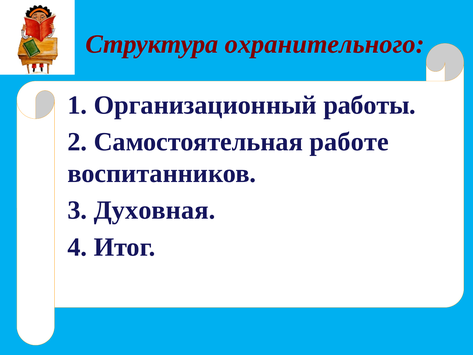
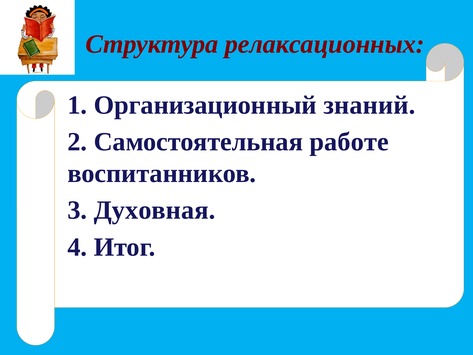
охранительного: охранительного -> релаксационных
работы: работы -> знаний
